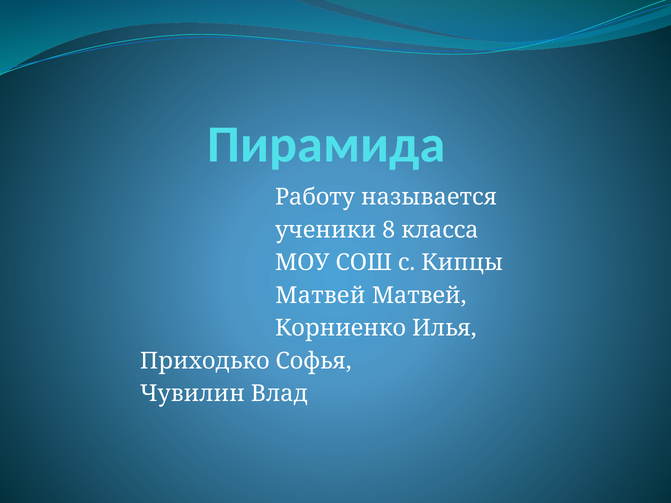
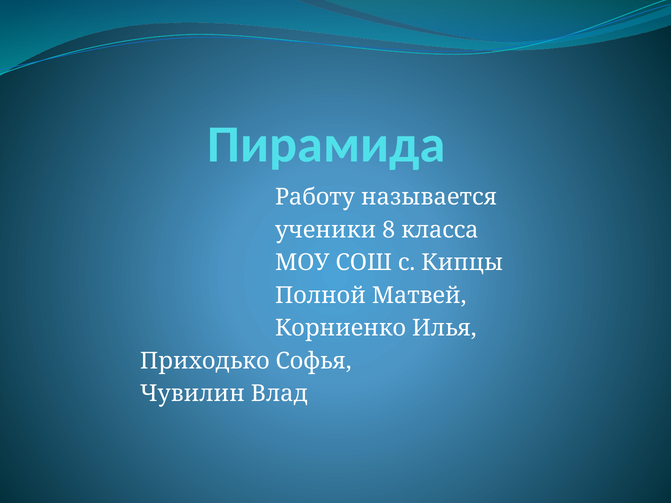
Матвей at (320, 296): Матвей -> Полной
